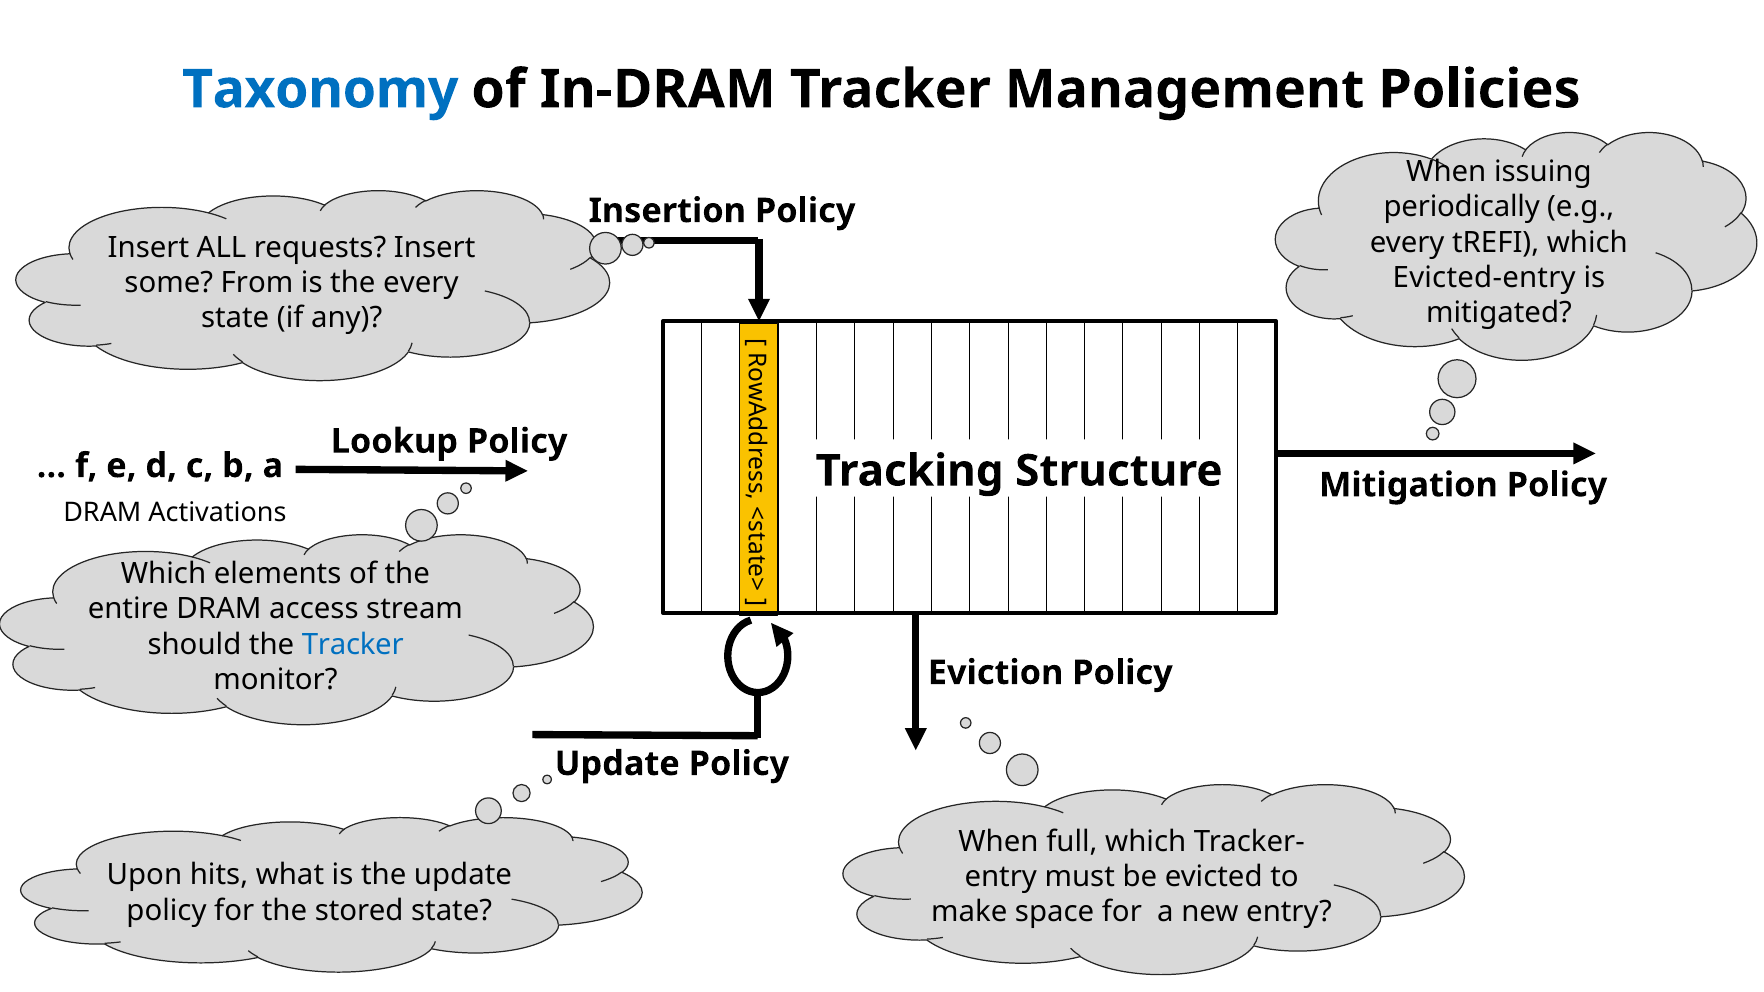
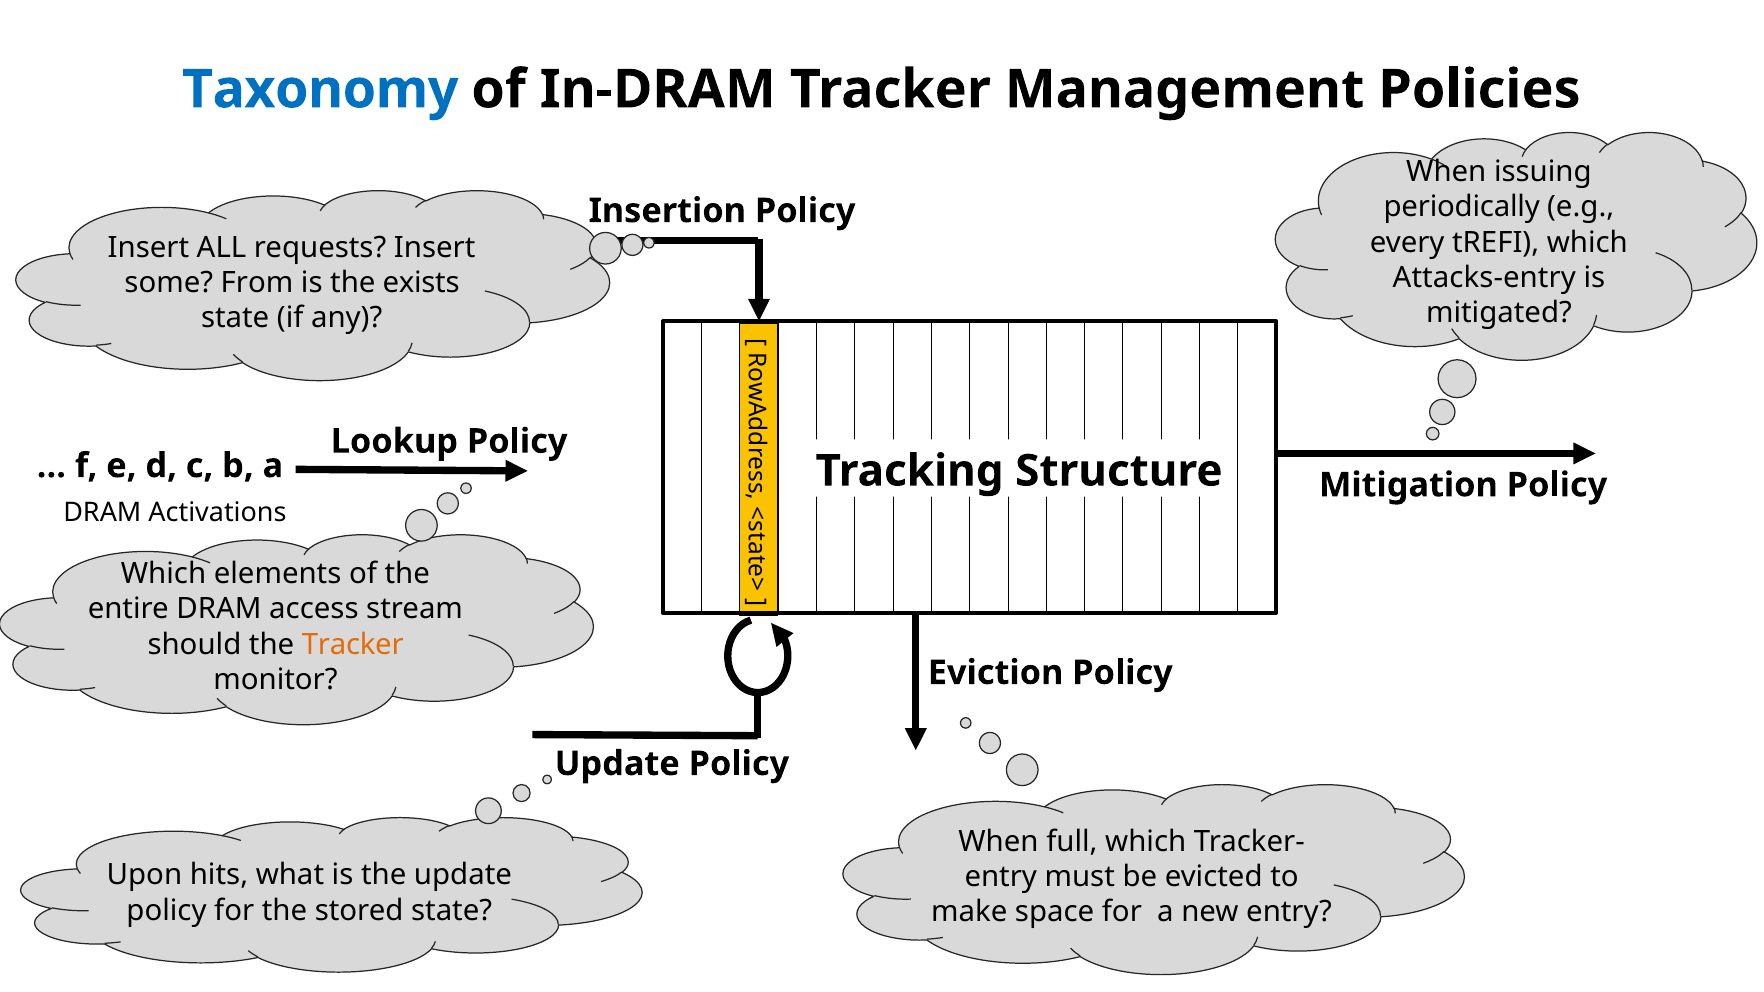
Evicted-entry: Evicted-entry -> Attacks-entry
the every: every -> exists
Tracker at (353, 645) colour: blue -> orange
